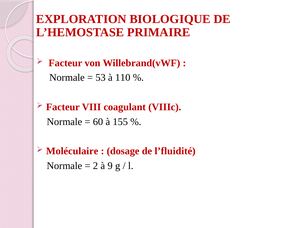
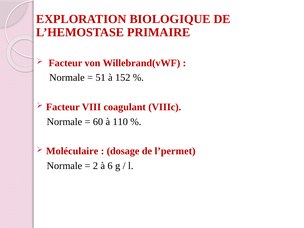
53: 53 -> 51
110: 110 -> 152
155: 155 -> 110
l’fluidité: l’fluidité -> l’permet
9: 9 -> 6
